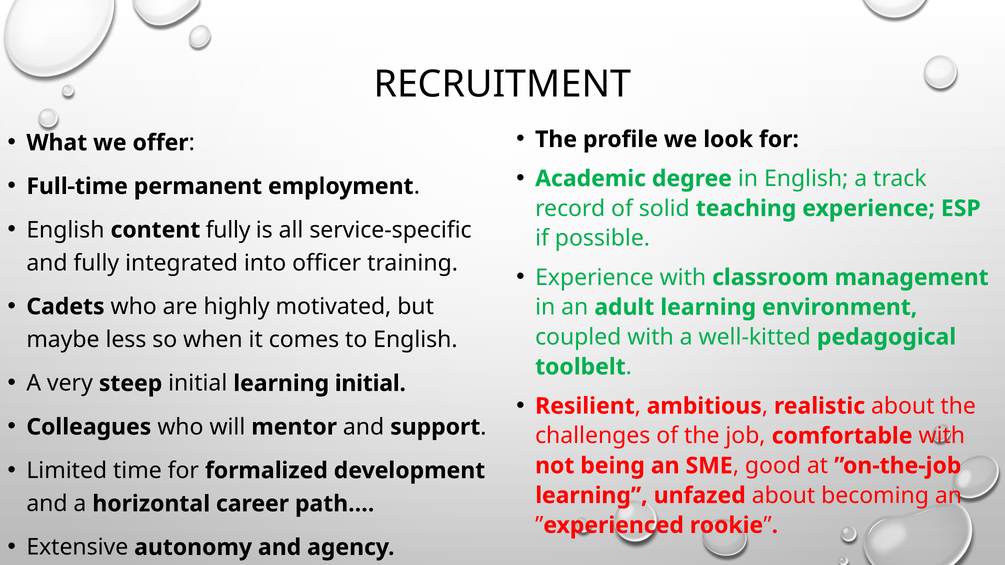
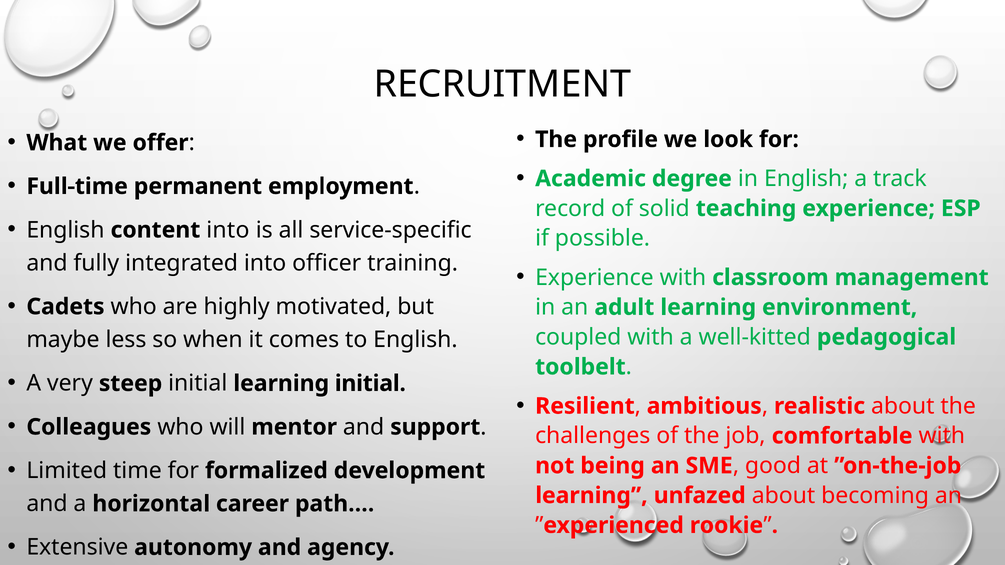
content fully: fully -> into
